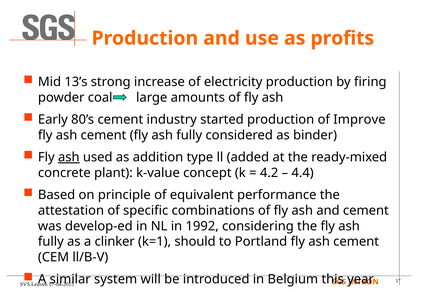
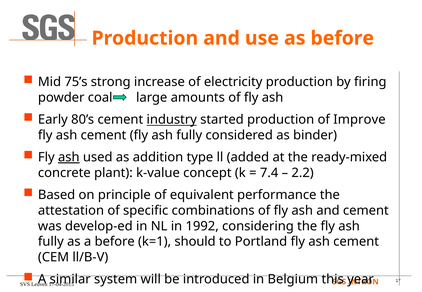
as profits: profits -> before
13’s: 13’s -> 75’s
industry underline: none -> present
4.2: 4.2 -> 7.4
4.4: 4.4 -> 2.2
a clinker: clinker -> before
